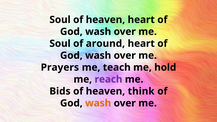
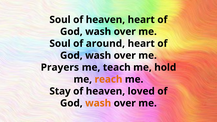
reach colour: purple -> orange
Bids: Bids -> Stay
think: think -> loved
